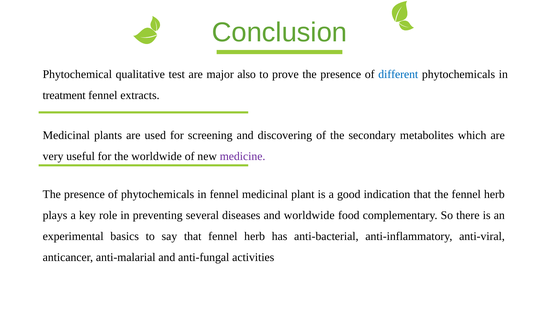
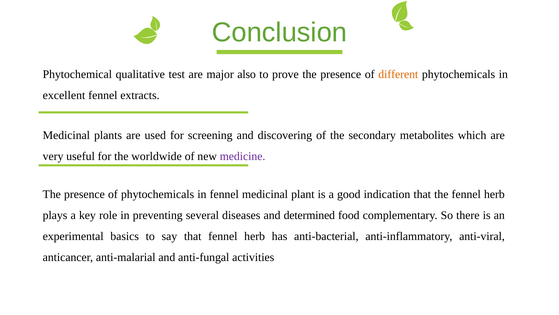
different colour: blue -> orange
treatment: treatment -> excellent
and worldwide: worldwide -> determined
